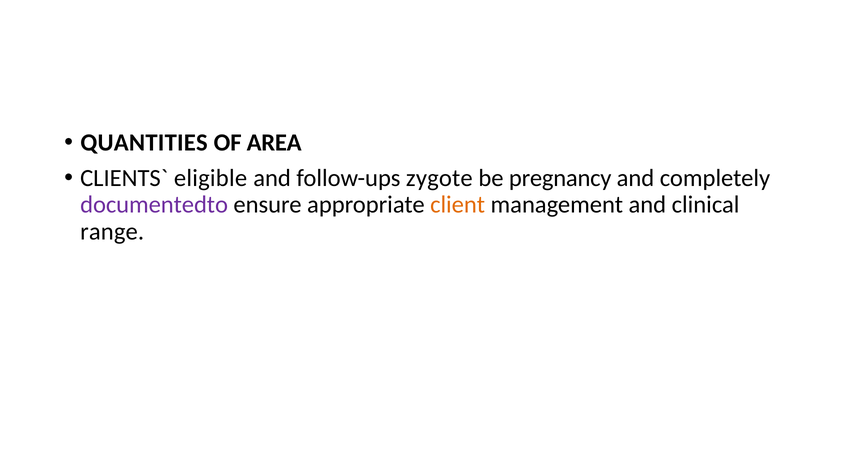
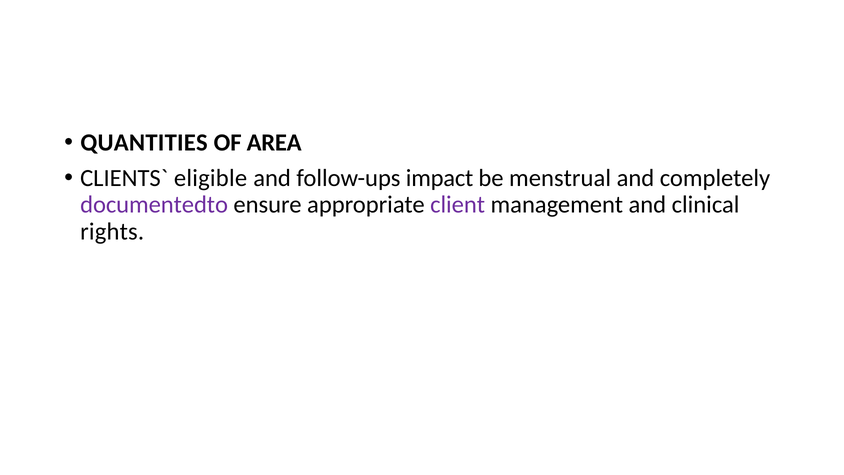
zygote: zygote -> impact
pregnancy: pregnancy -> menstrual
client colour: orange -> purple
range: range -> rights
